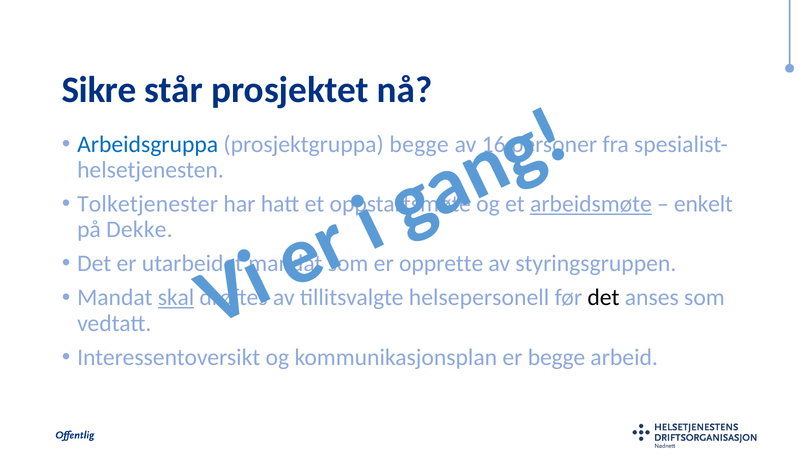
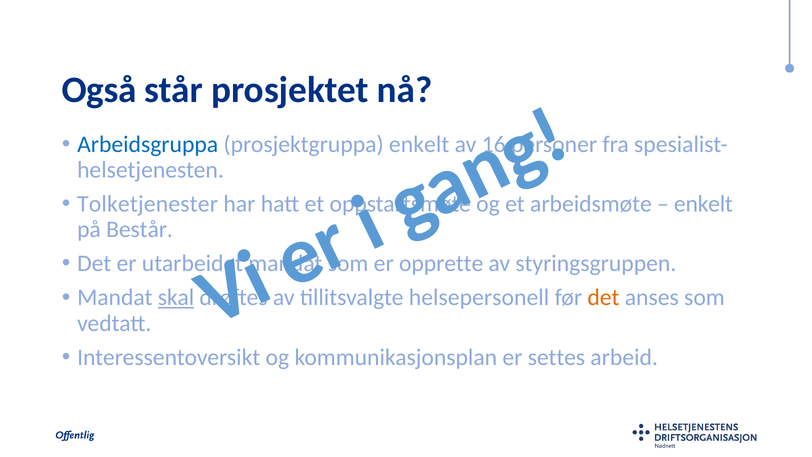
Sikre: Sikre -> Også
prosjektgruppa begge: begge -> enkelt
arbeidsmøte underline: present -> none
Dekke: Dekke -> Består
det at (603, 297) colour: black -> orange
er begge: begge -> settes
